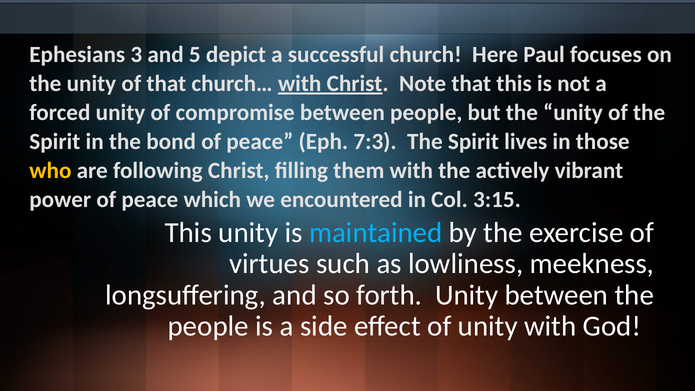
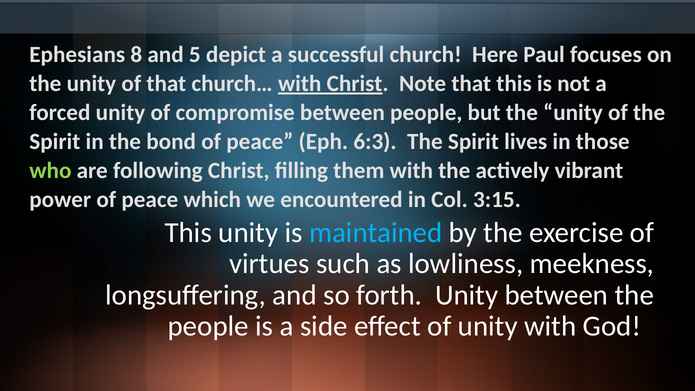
3: 3 -> 8
7:3: 7:3 -> 6:3
who colour: yellow -> light green
